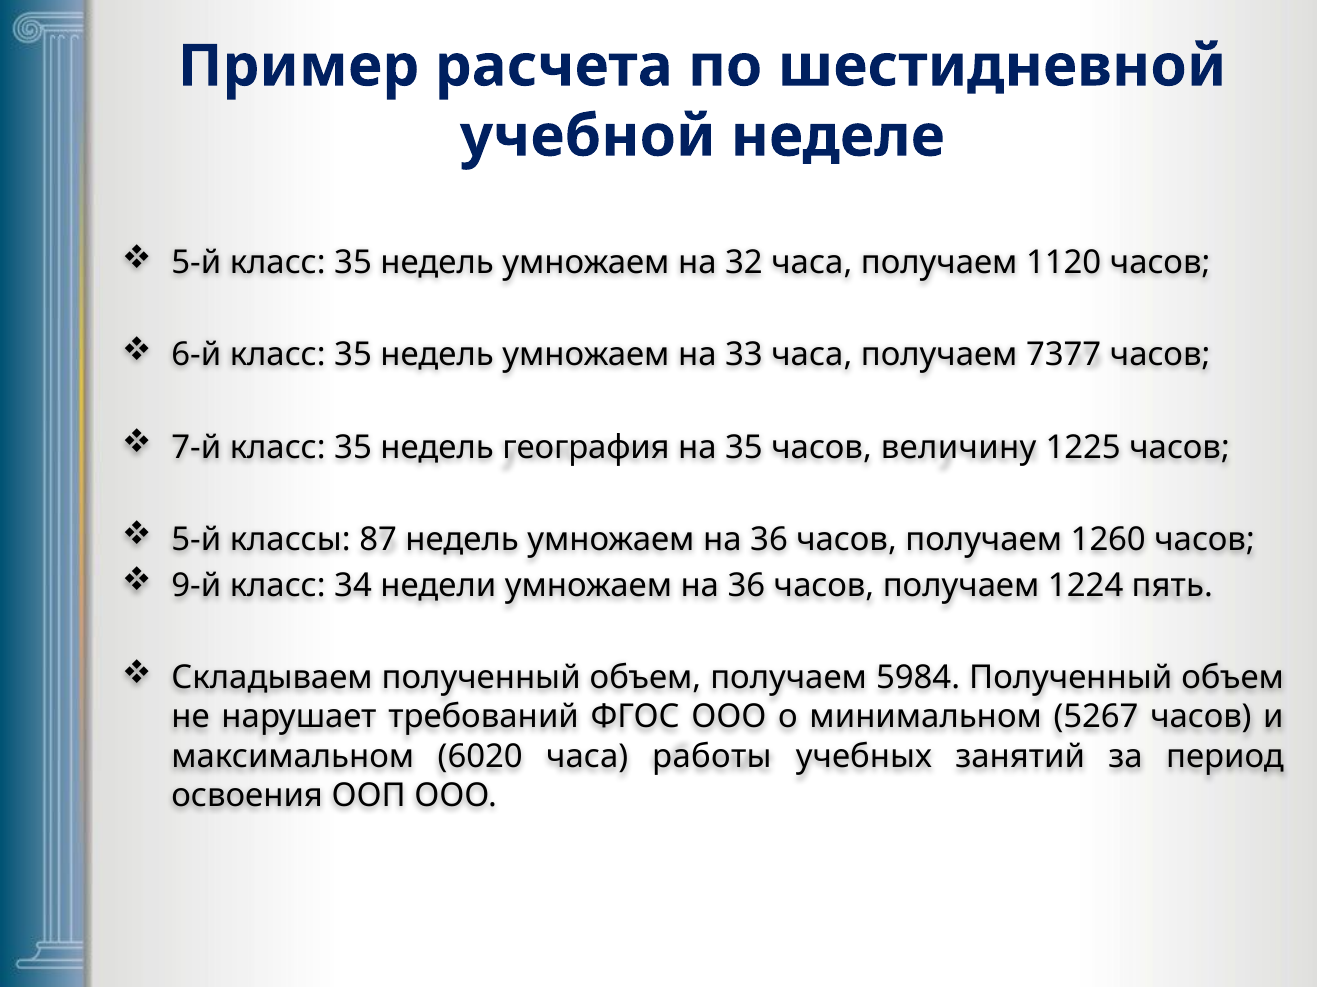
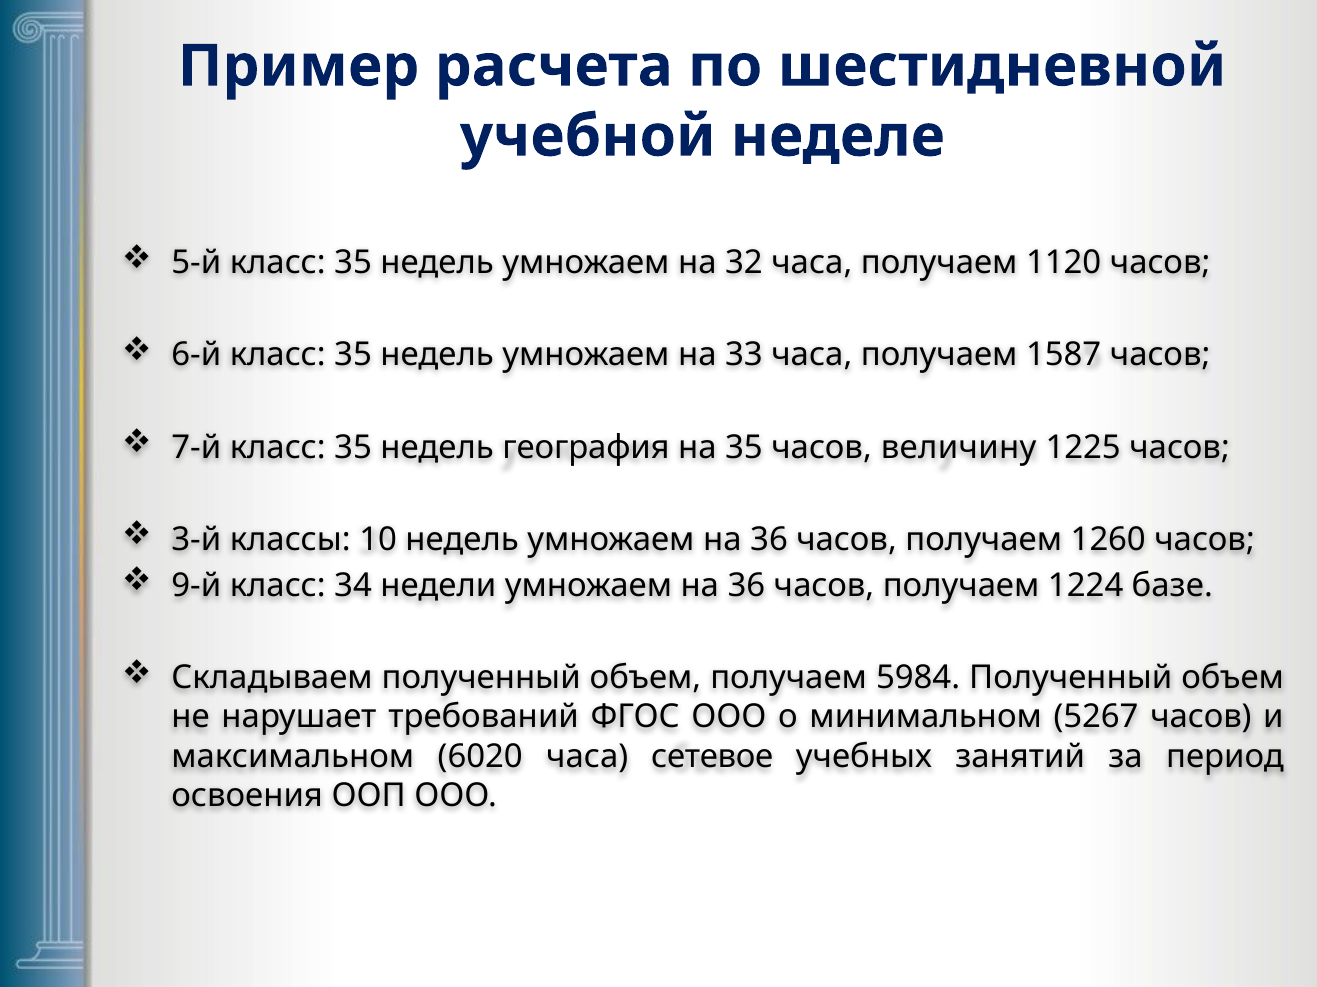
7377: 7377 -> 1587
5-й at (196, 540): 5-й -> 3-й
87: 87 -> 10
пять: пять -> базе
работы: работы -> сетевое
